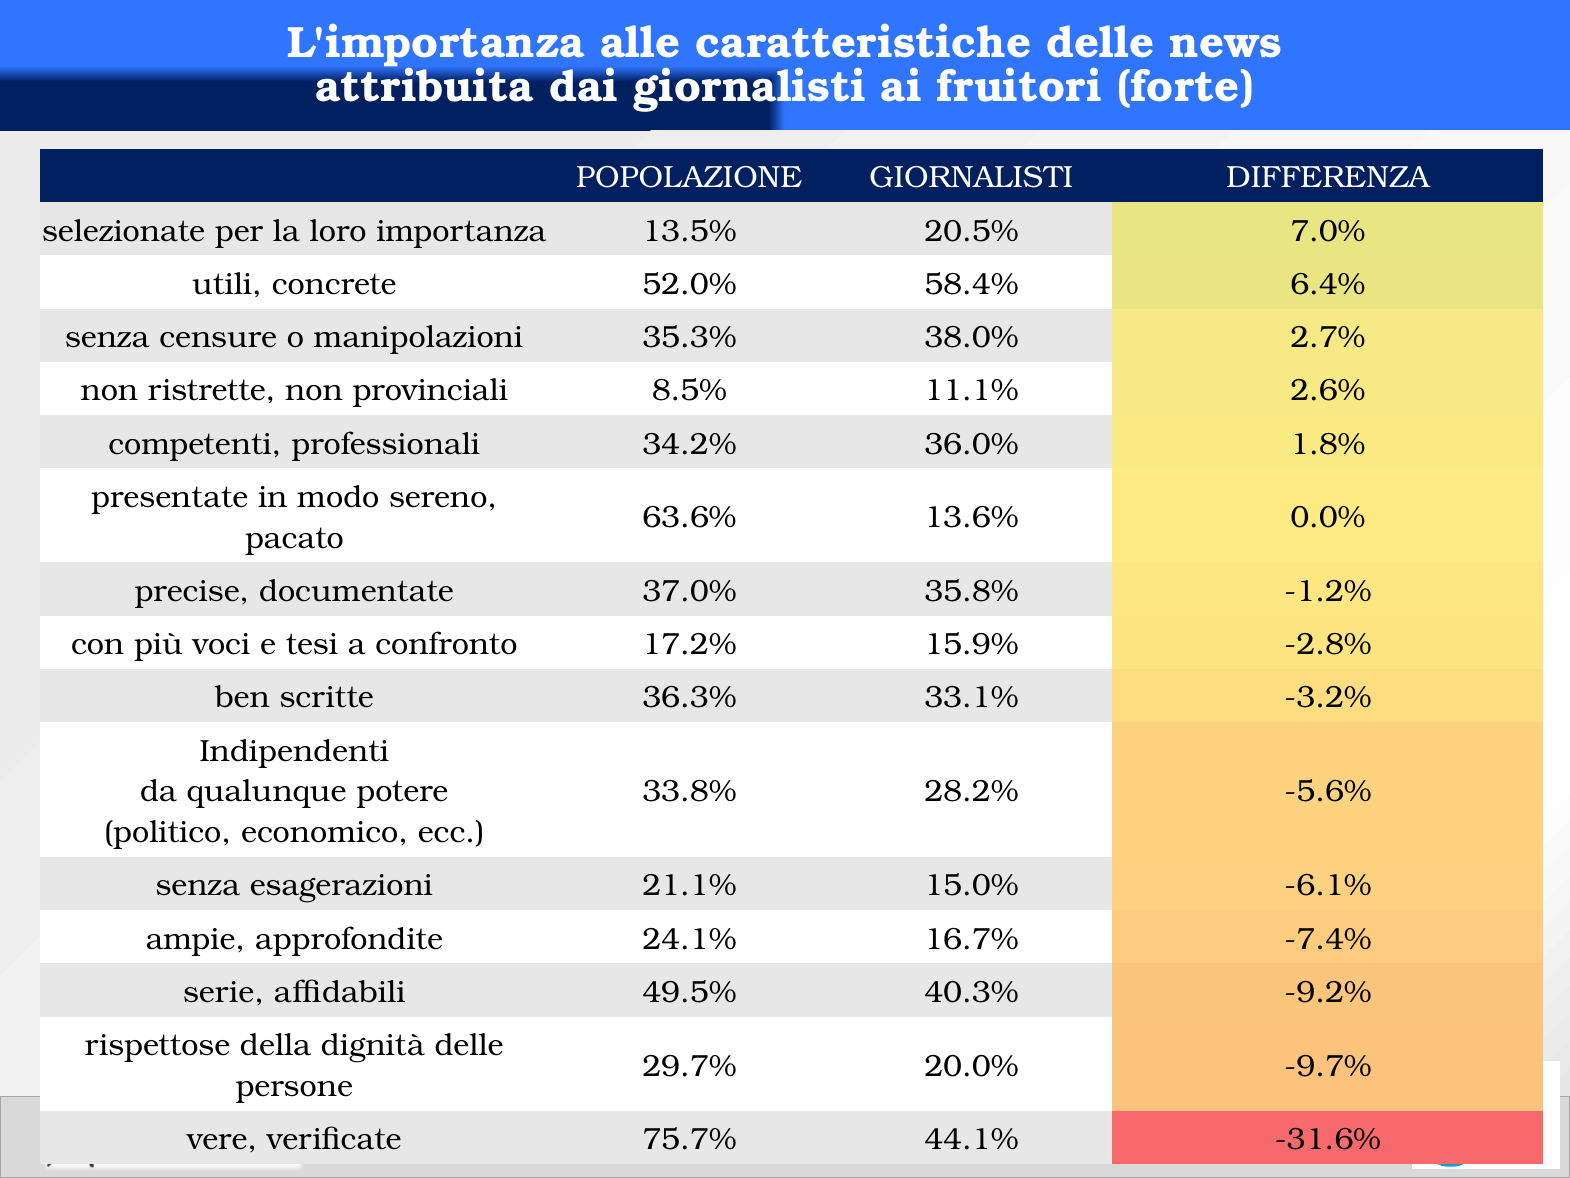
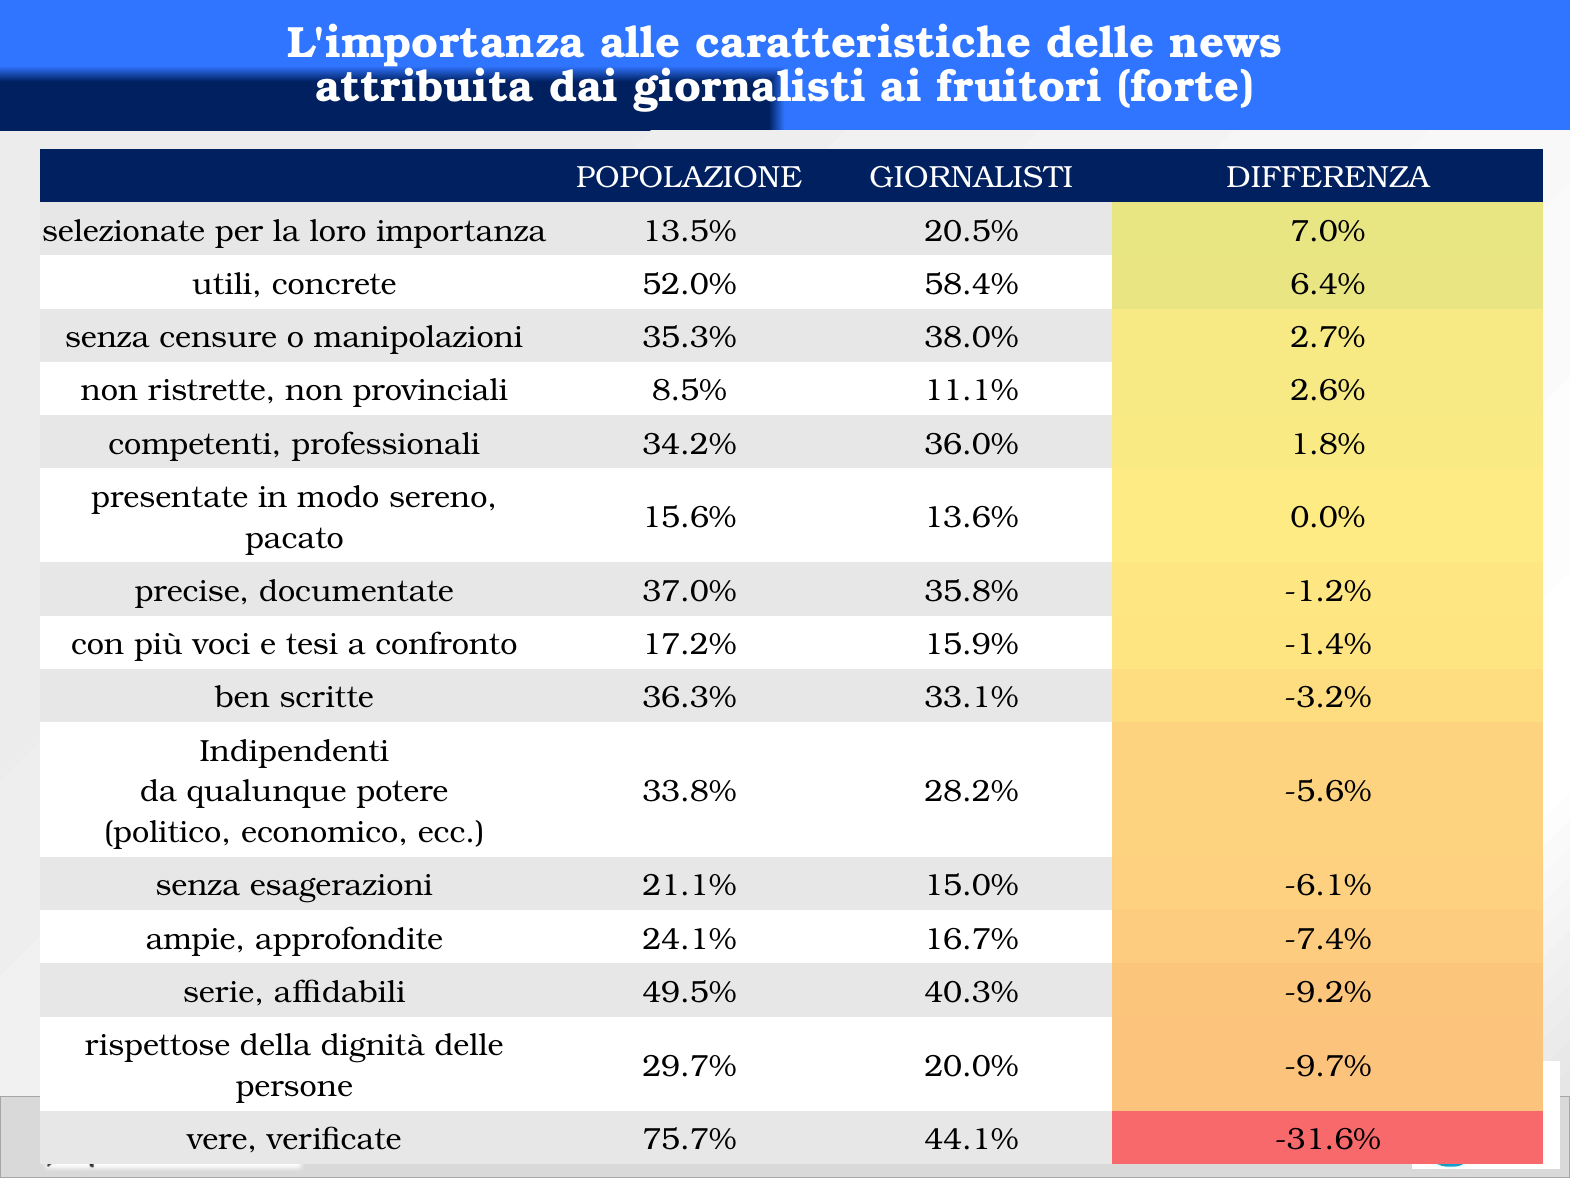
63.6%: 63.6% -> 15.6%
-2.8%: -2.8% -> -1.4%
